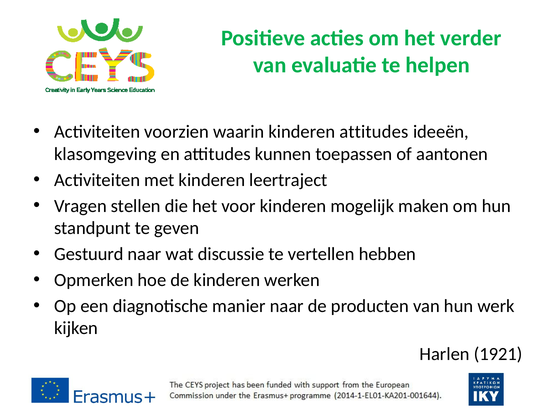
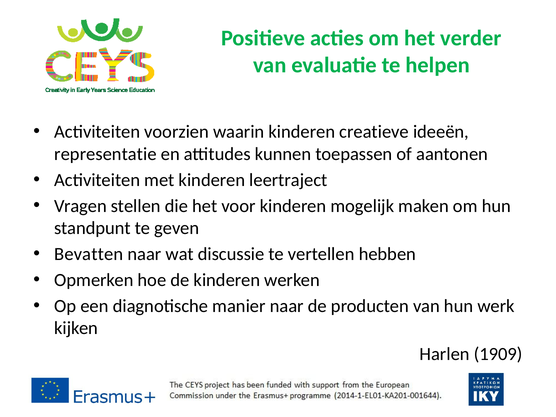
kinderen attitudes: attitudes -> creatieve
klasomgeving: klasomgeving -> representatie
Gestuurd: Gestuurd -> Bevatten
1921: 1921 -> 1909
